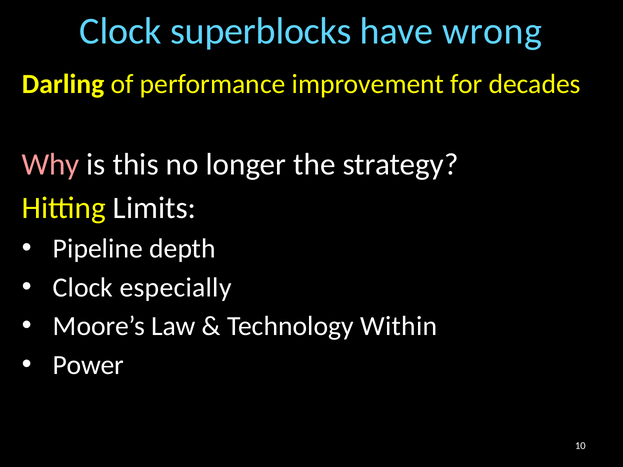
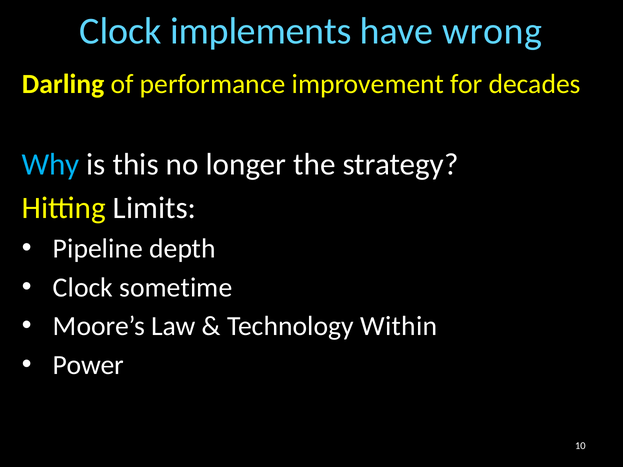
superblocks: superblocks -> implements
Why colour: pink -> light blue
especially: especially -> sometime
